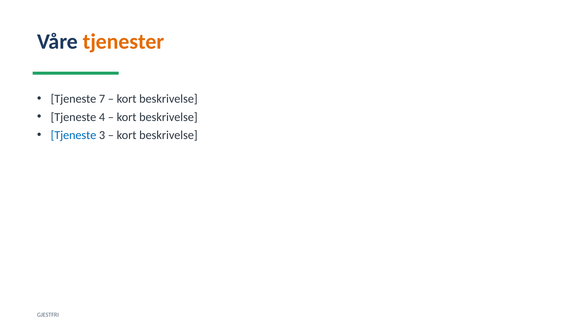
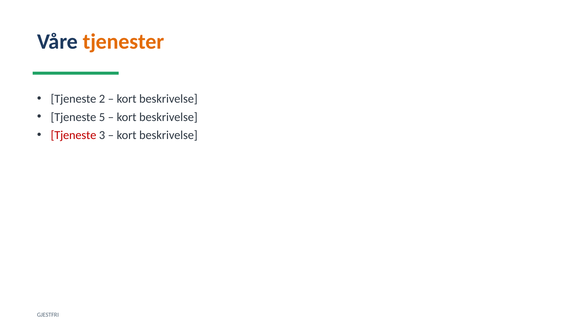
7: 7 -> 2
4: 4 -> 5
Tjeneste at (73, 135) colour: blue -> red
